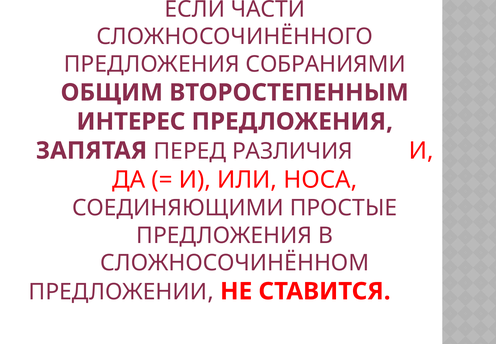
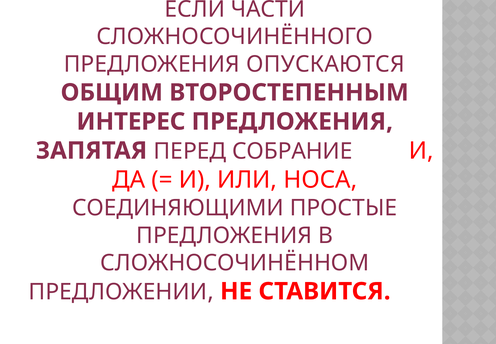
СОБРАНИЯМИ: СОБРАНИЯМИ -> ОПУСКАЮТСЯ
РАЗЛИЧИЯ: РАЗЛИЧИЯ -> СОБРАНИЕ
